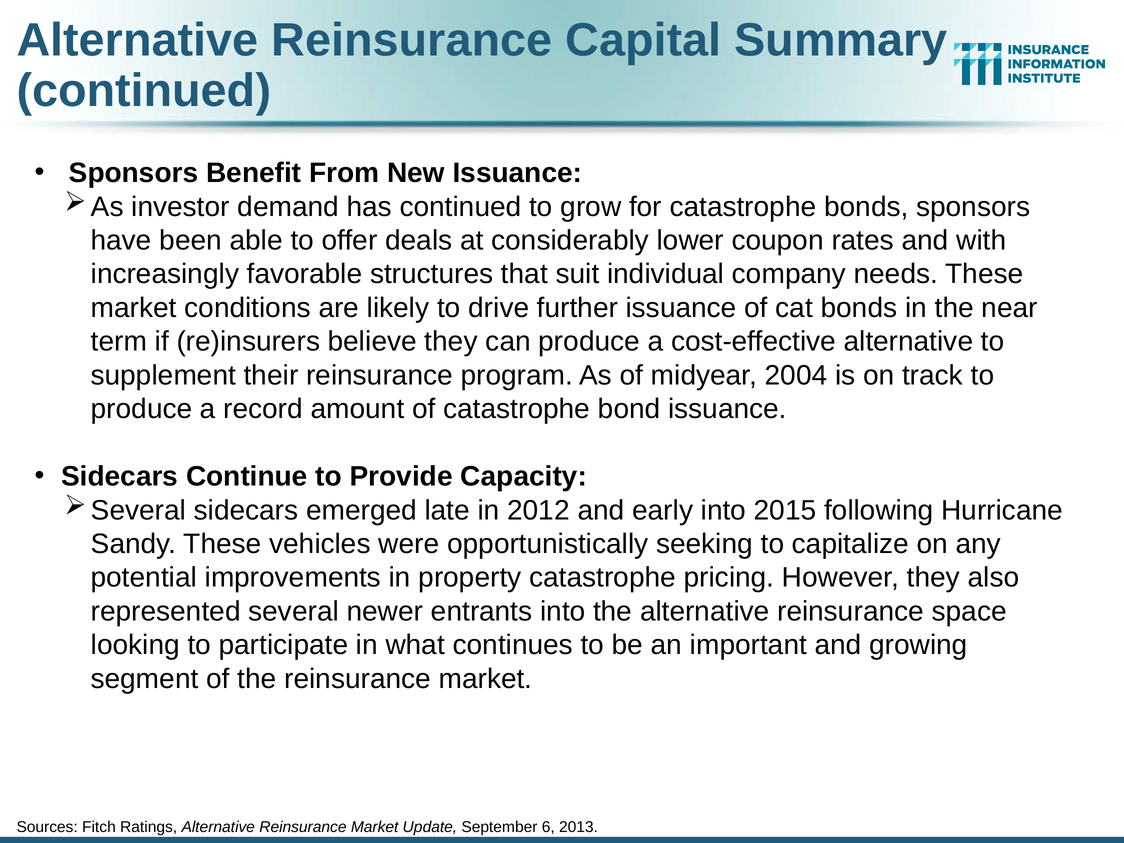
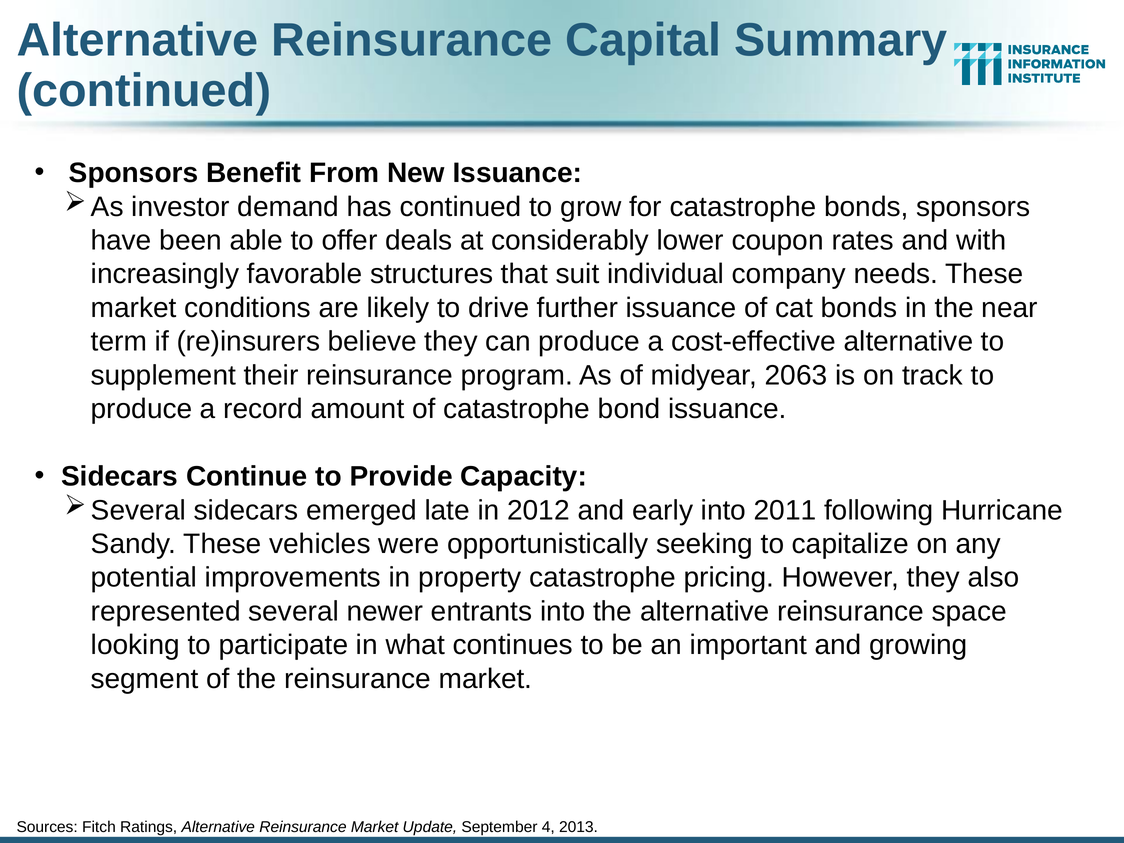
2004: 2004 -> 2063
2015: 2015 -> 2011
6: 6 -> 4
